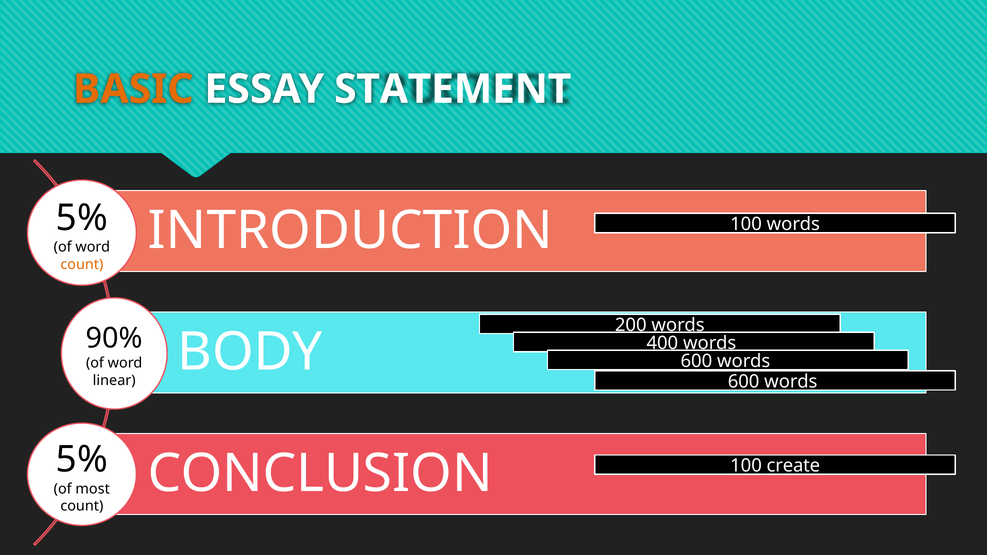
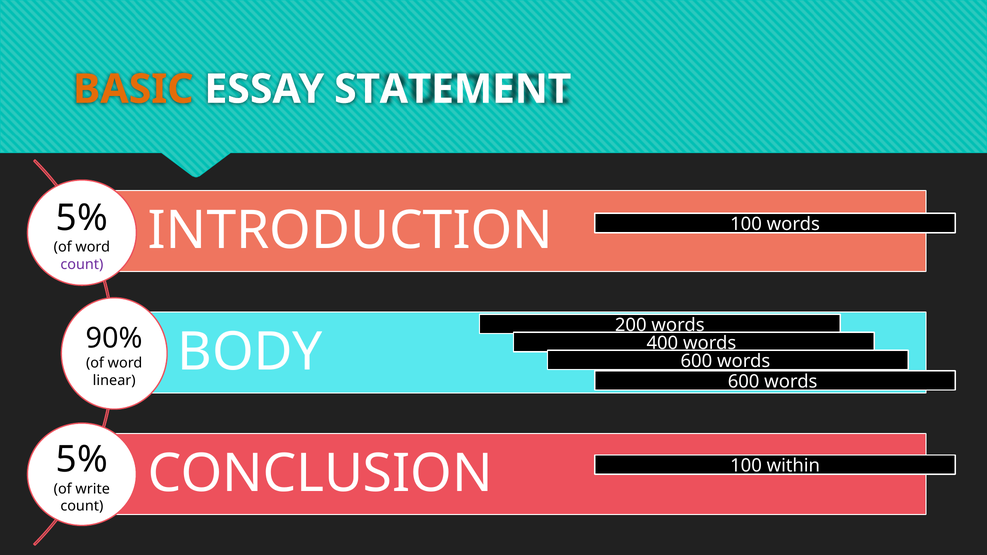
count at (82, 265) colour: orange -> purple
create: create -> within
most: most -> write
